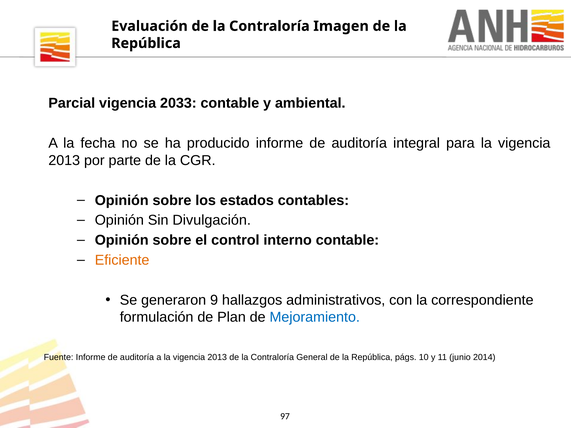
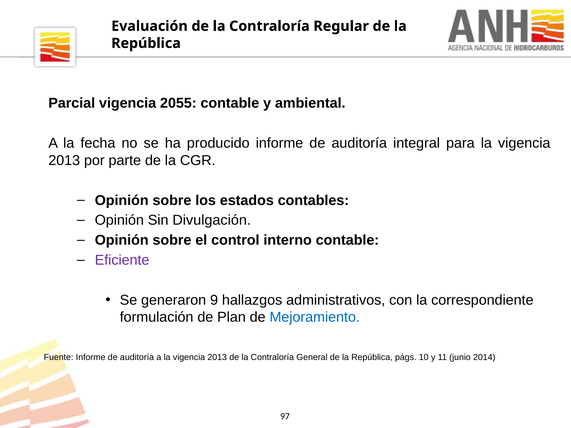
Imagen: Imagen -> Regular
2033: 2033 -> 2055
Eficiente colour: orange -> purple
